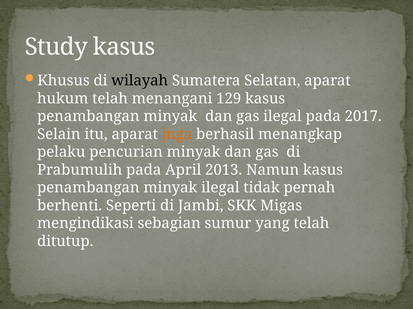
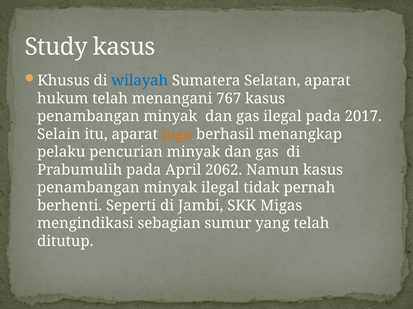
wilayah colour: black -> blue
129: 129 -> 767
2013: 2013 -> 2062
